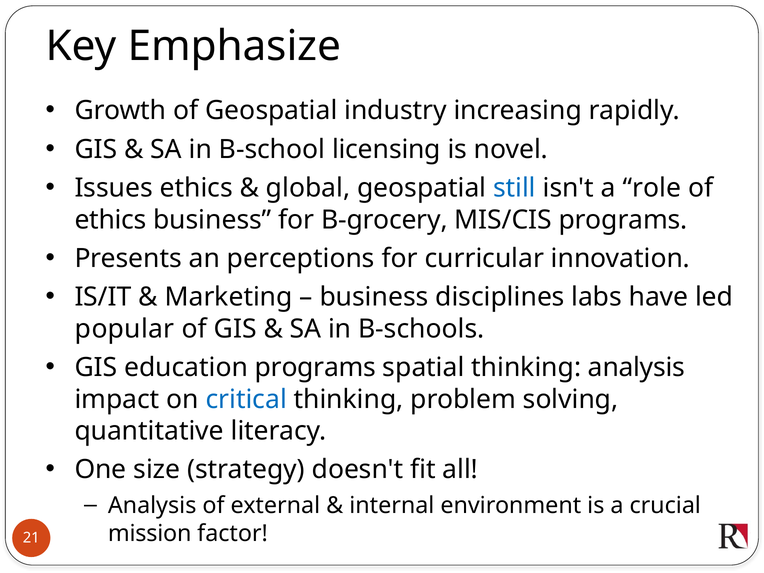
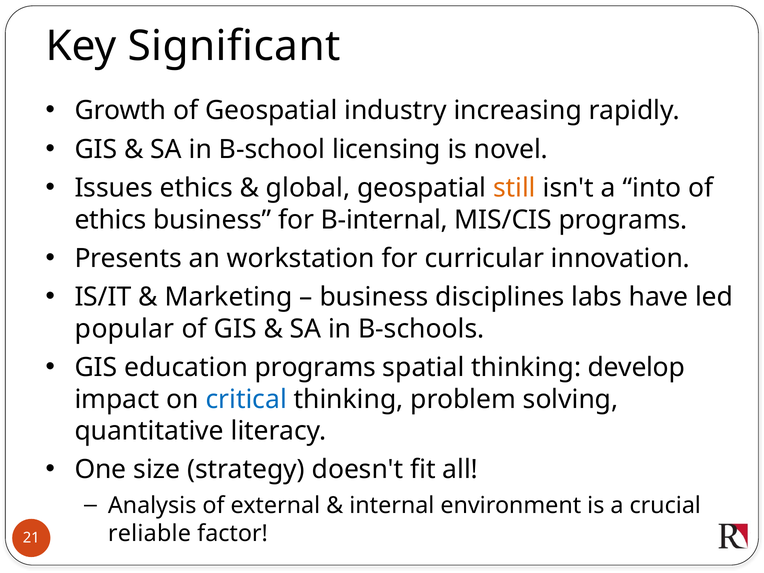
Emphasize: Emphasize -> Significant
still colour: blue -> orange
role: role -> into
B-grocery: B-grocery -> B-internal
perceptions: perceptions -> workstation
thinking analysis: analysis -> develop
mission: mission -> reliable
